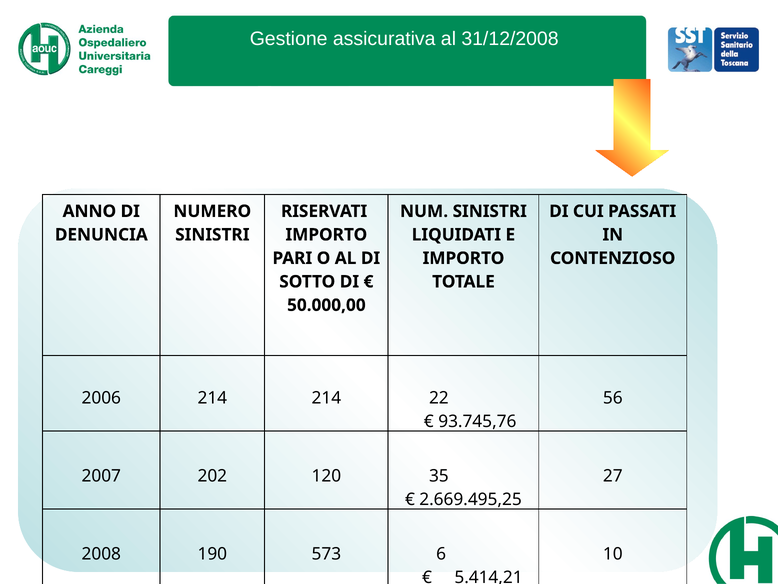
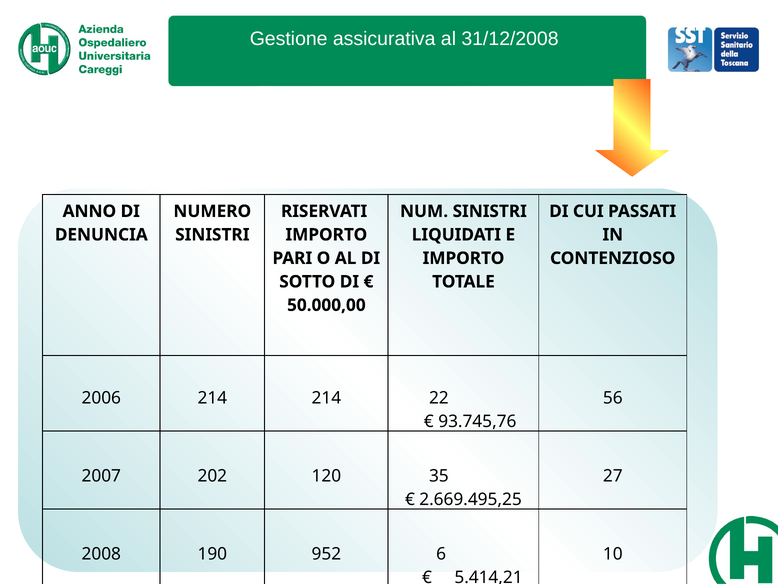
573: 573 -> 952
